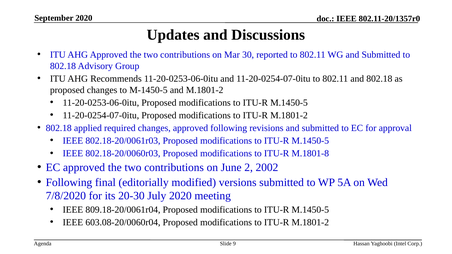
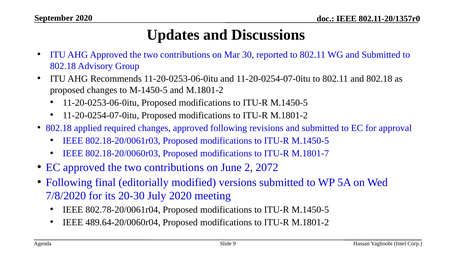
M.1801-8: M.1801-8 -> M.1801-7
2002: 2002 -> 2072
809.18-20/0061r04: 809.18-20/0061r04 -> 802.78-20/0061r04
603.08-20/0060r04: 603.08-20/0060r04 -> 489.64-20/0060r04
